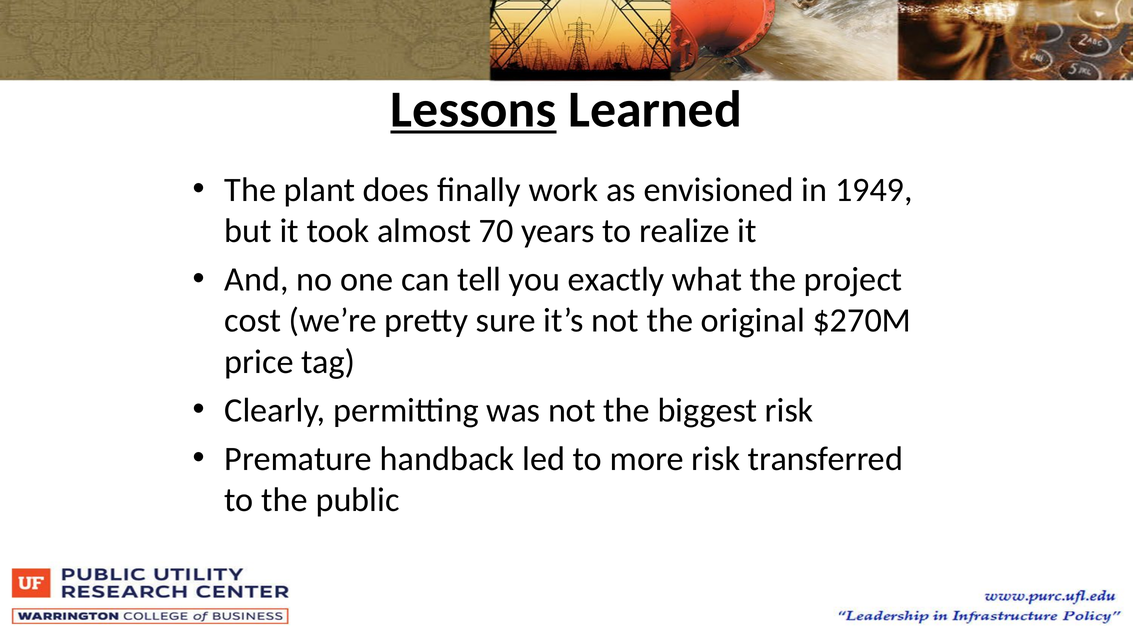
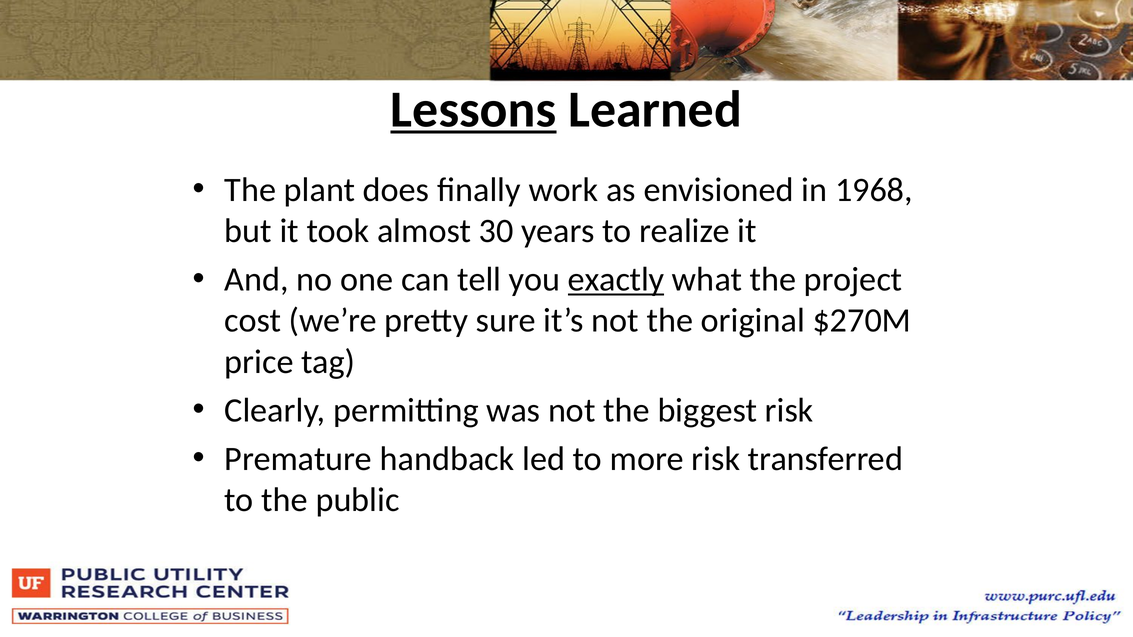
1949: 1949 -> 1968
70: 70 -> 30
exactly underline: none -> present
